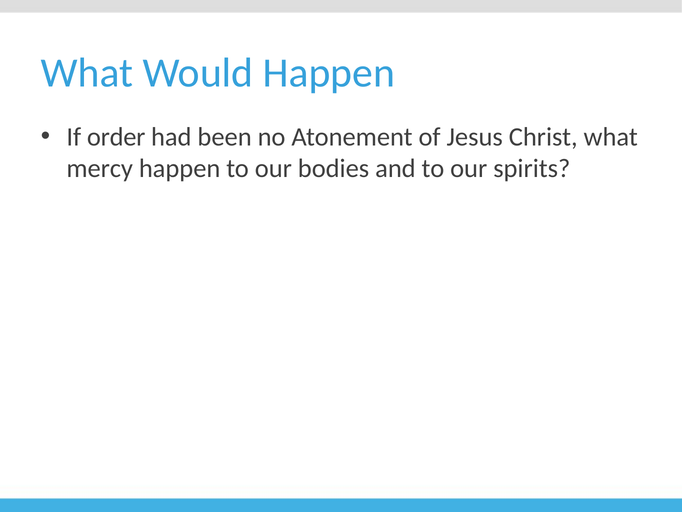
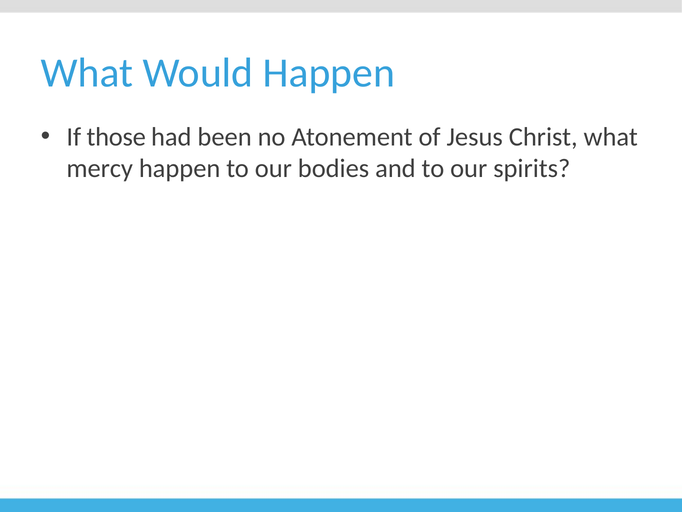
order: order -> those
